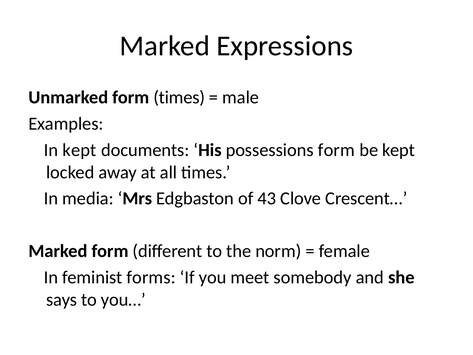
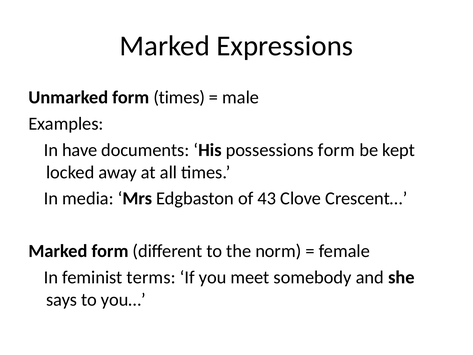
In kept: kept -> have
forms: forms -> terms
